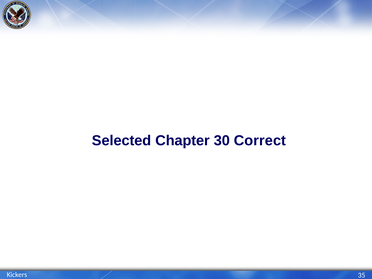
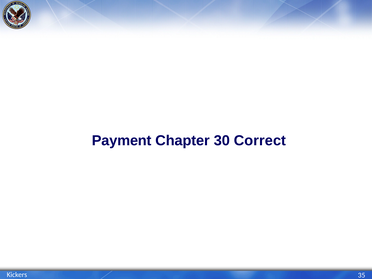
Selected: Selected -> Payment
